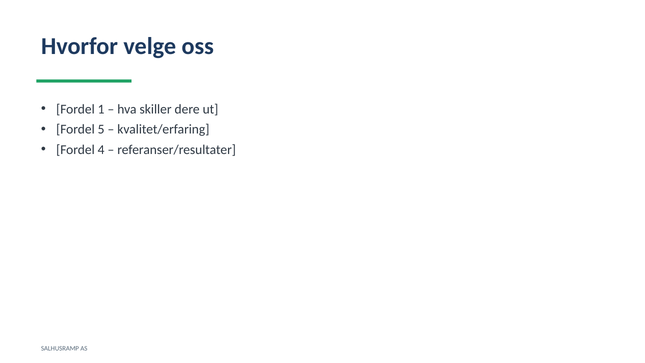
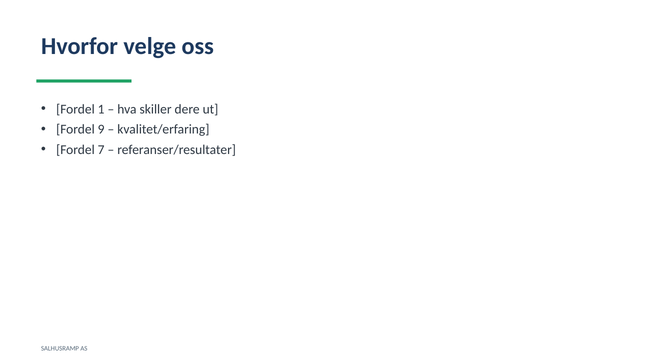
5: 5 -> 9
4: 4 -> 7
